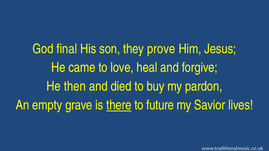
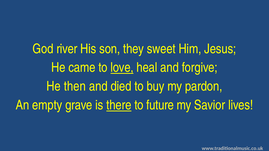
final: final -> river
prove: prove -> sweet
love underline: none -> present
